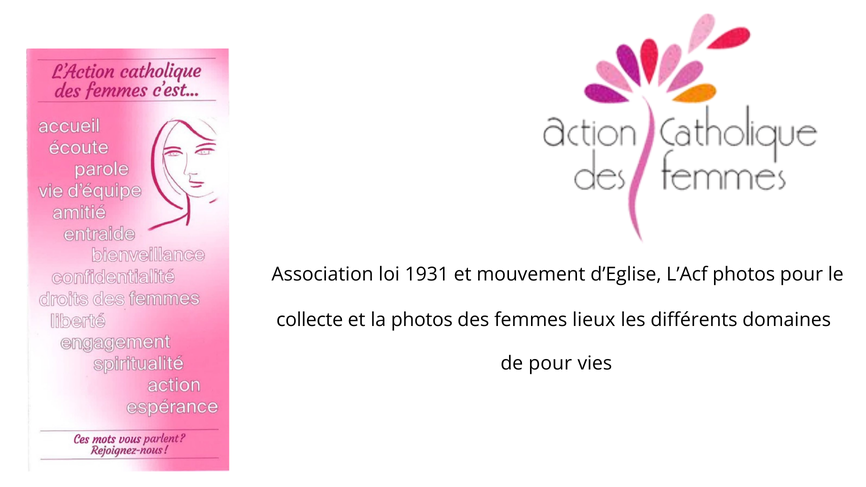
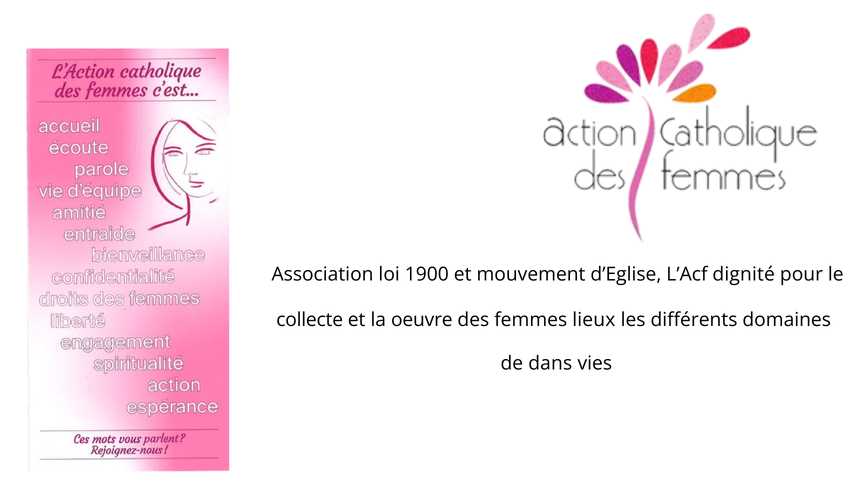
1931: 1931 -> 1900
L’Acf photos: photos -> dignité
la photos: photos -> oeuvre
de pour: pour -> dans
